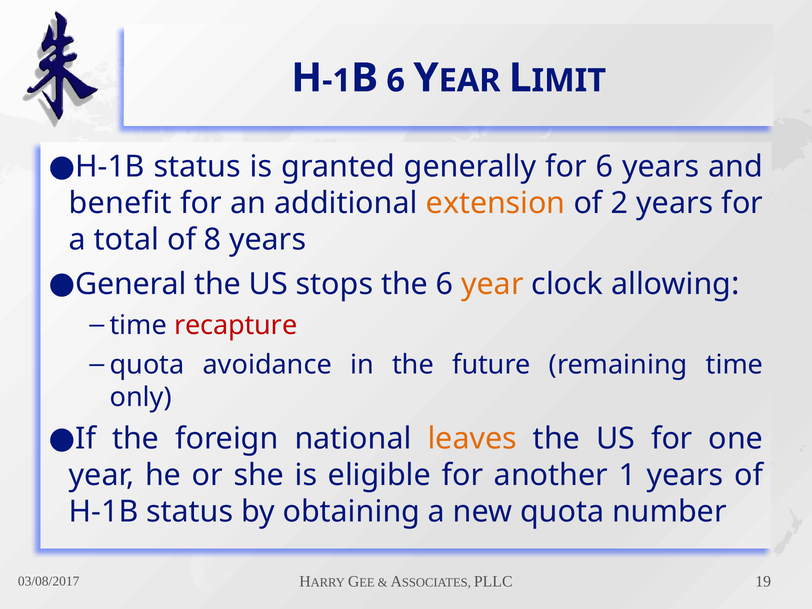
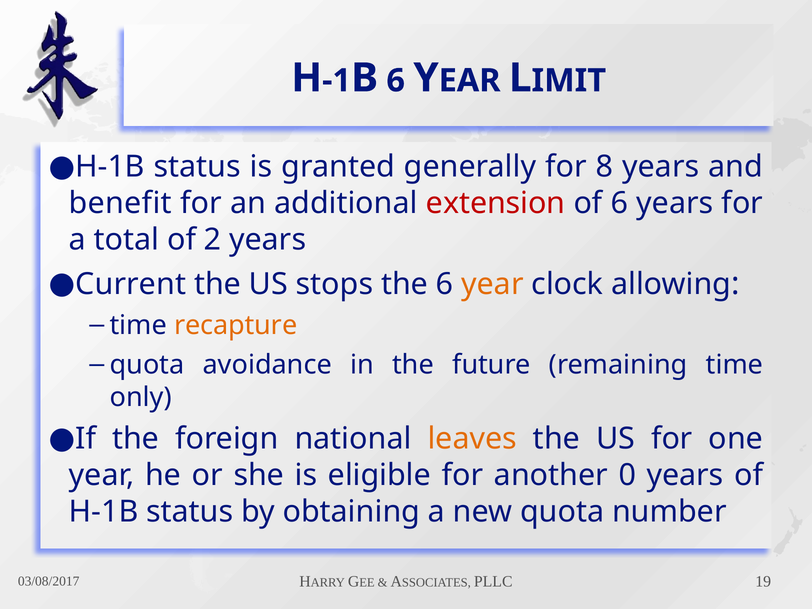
for 6: 6 -> 8
extension colour: orange -> red
of 2: 2 -> 6
8: 8 -> 2
General: General -> Current
recapture colour: red -> orange
1: 1 -> 0
